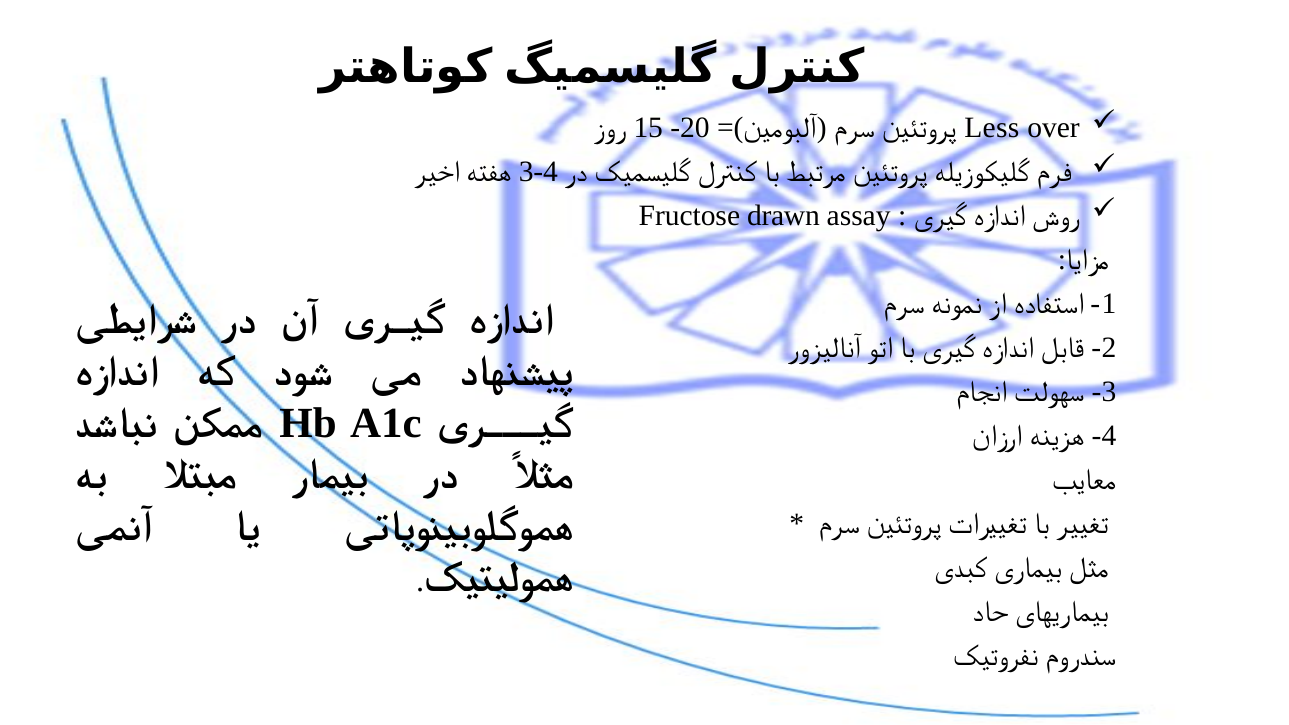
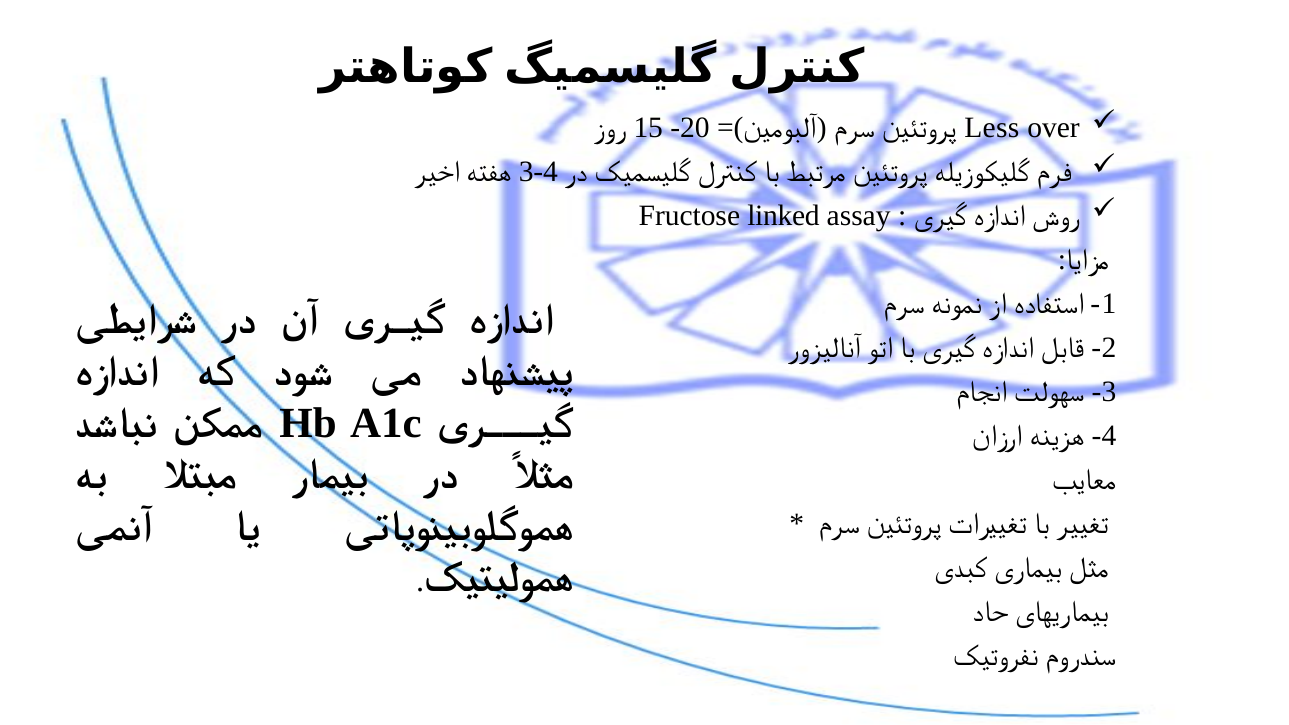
drawn: drawn -> linked
